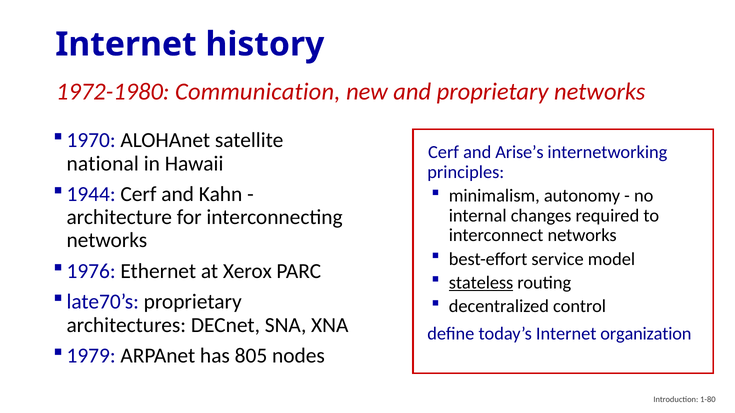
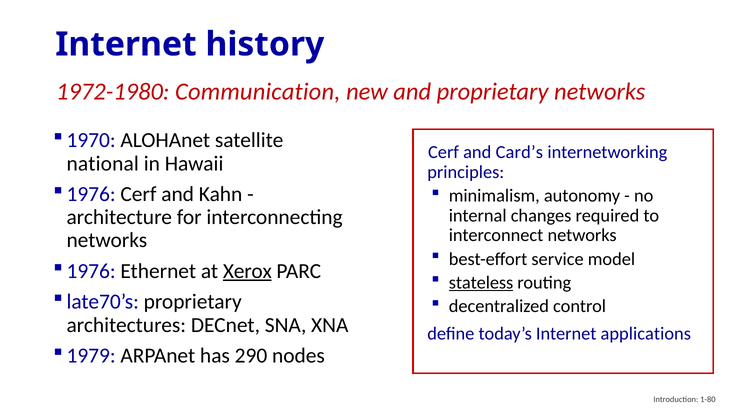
Arise’s: Arise’s -> Card’s
1944 at (91, 194): 1944 -> 1976
Xerox underline: none -> present
organization: organization -> applications
805: 805 -> 290
